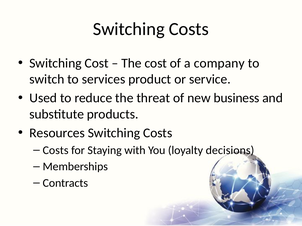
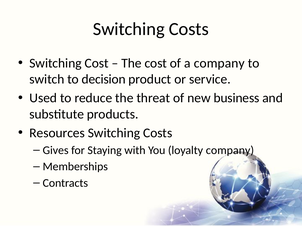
services: services -> decision
Costs at (56, 151): Costs -> Gives
loyalty decisions: decisions -> company
